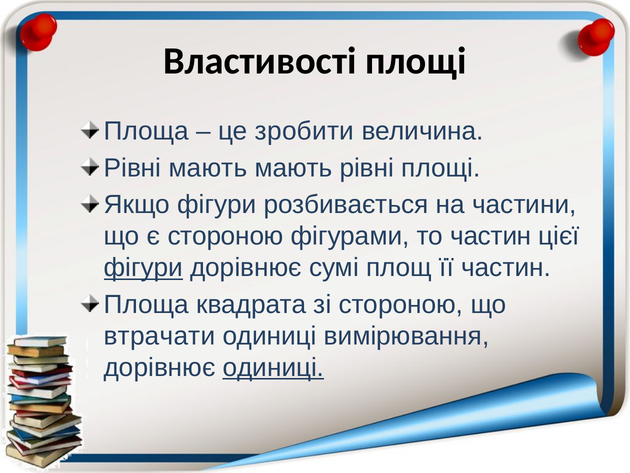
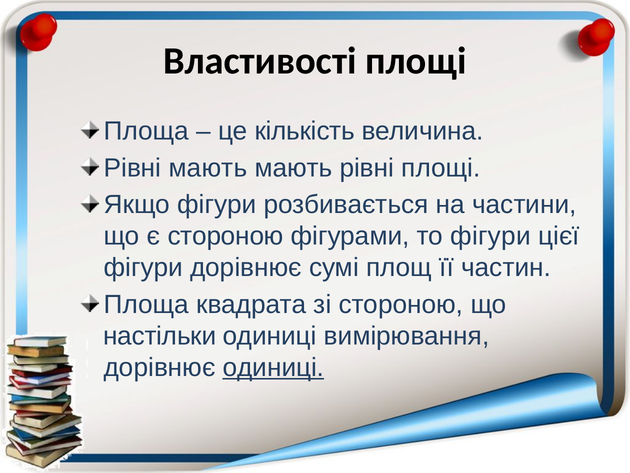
зробити: зробити -> кількість
то частин: частин -> фігури
фігури at (143, 267) underline: present -> none
втрачати: втрачати -> настільки
